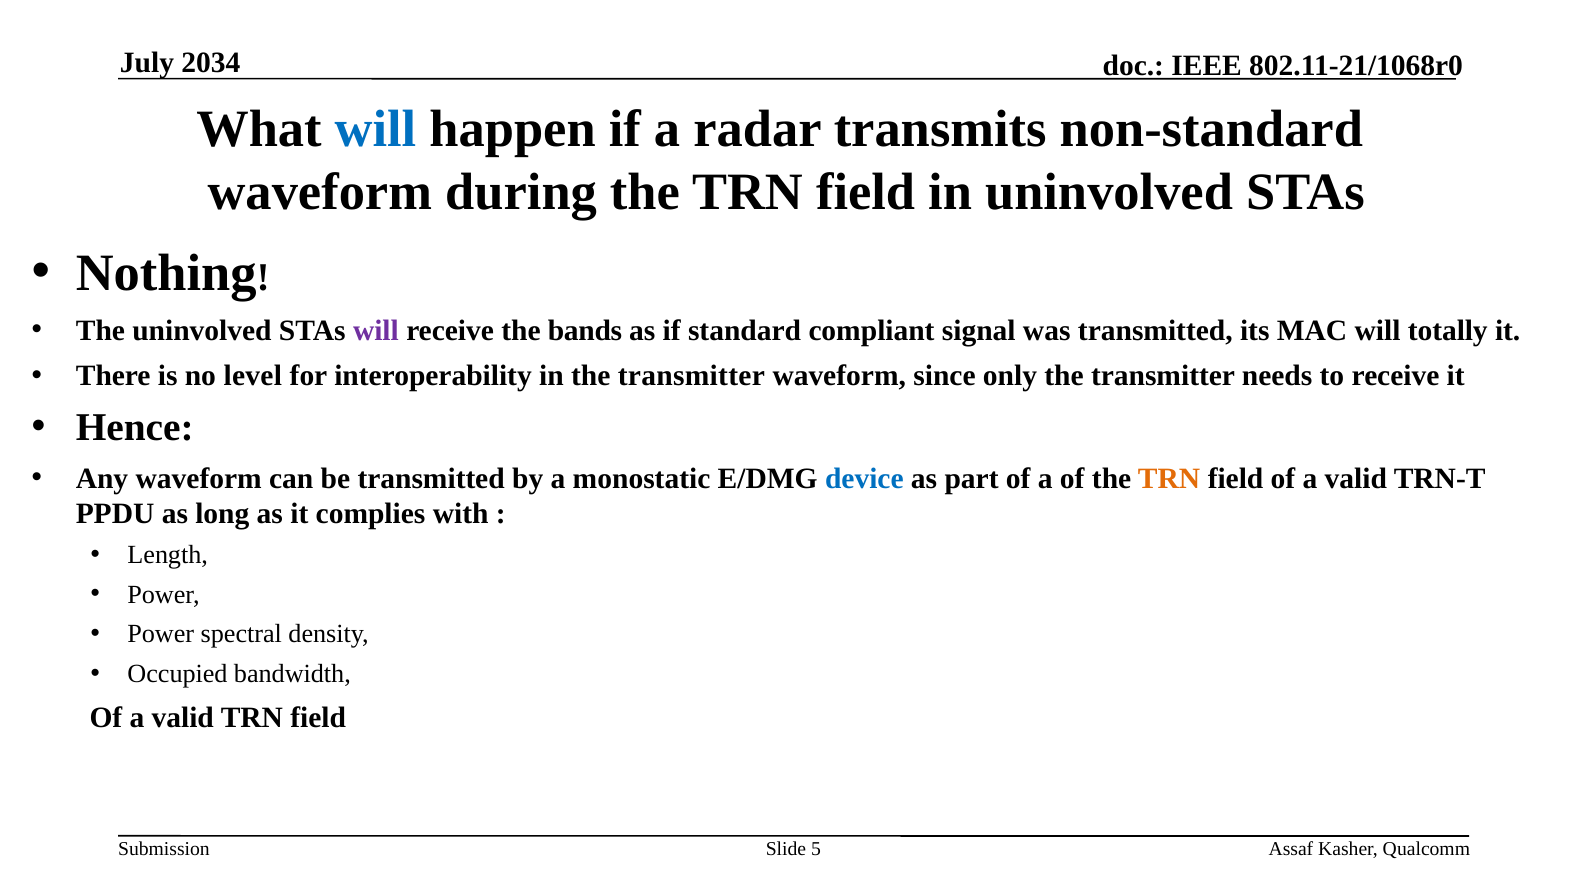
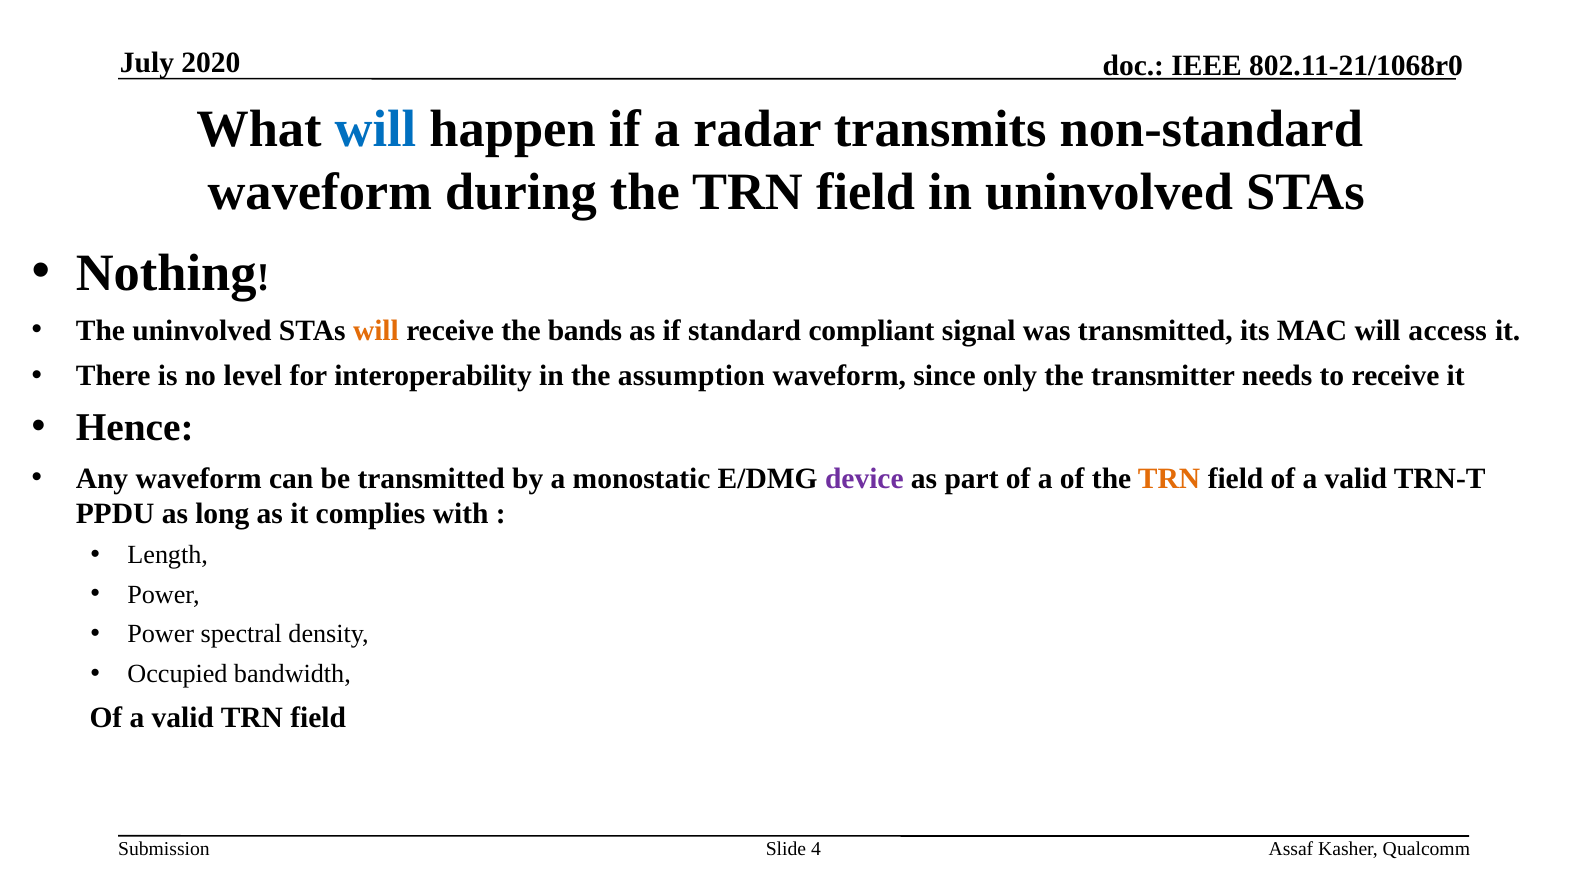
2034: 2034 -> 2020
will at (376, 331) colour: purple -> orange
totally: totally -> access
in the transmitter: transmitter -> assumption
device colour: blue -> purple
5: 5 -> 4
